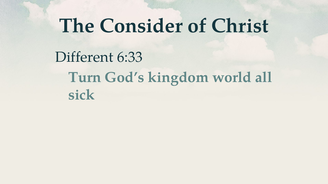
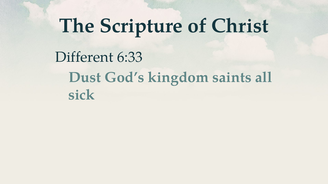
Consider: Consider -> Scripture
Turn: Turn -> Dust
world: world -> saints
